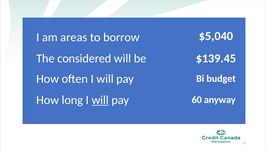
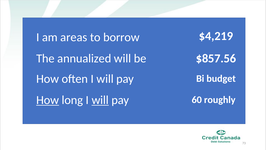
$5,040: $5,040 -> $4,219
considered: considered -> annualized
$139.45: $139.45 -> $857.56
How at (48, 100) underline: none -> present
anyway: anyway -> roughly
